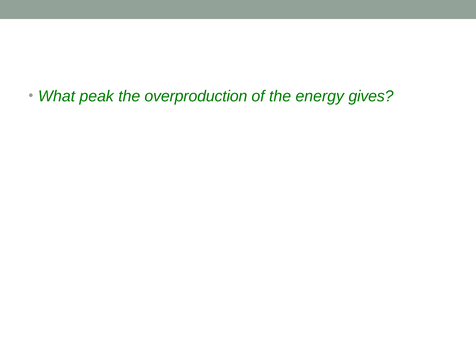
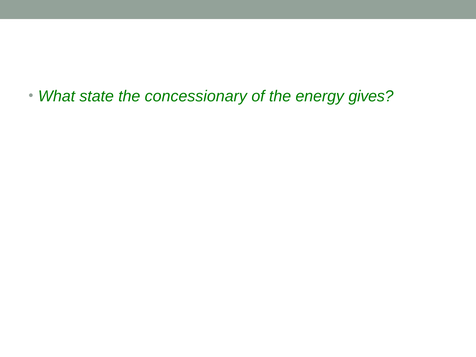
peak: peak -> state
overproduction: overproduction -> concessionary
